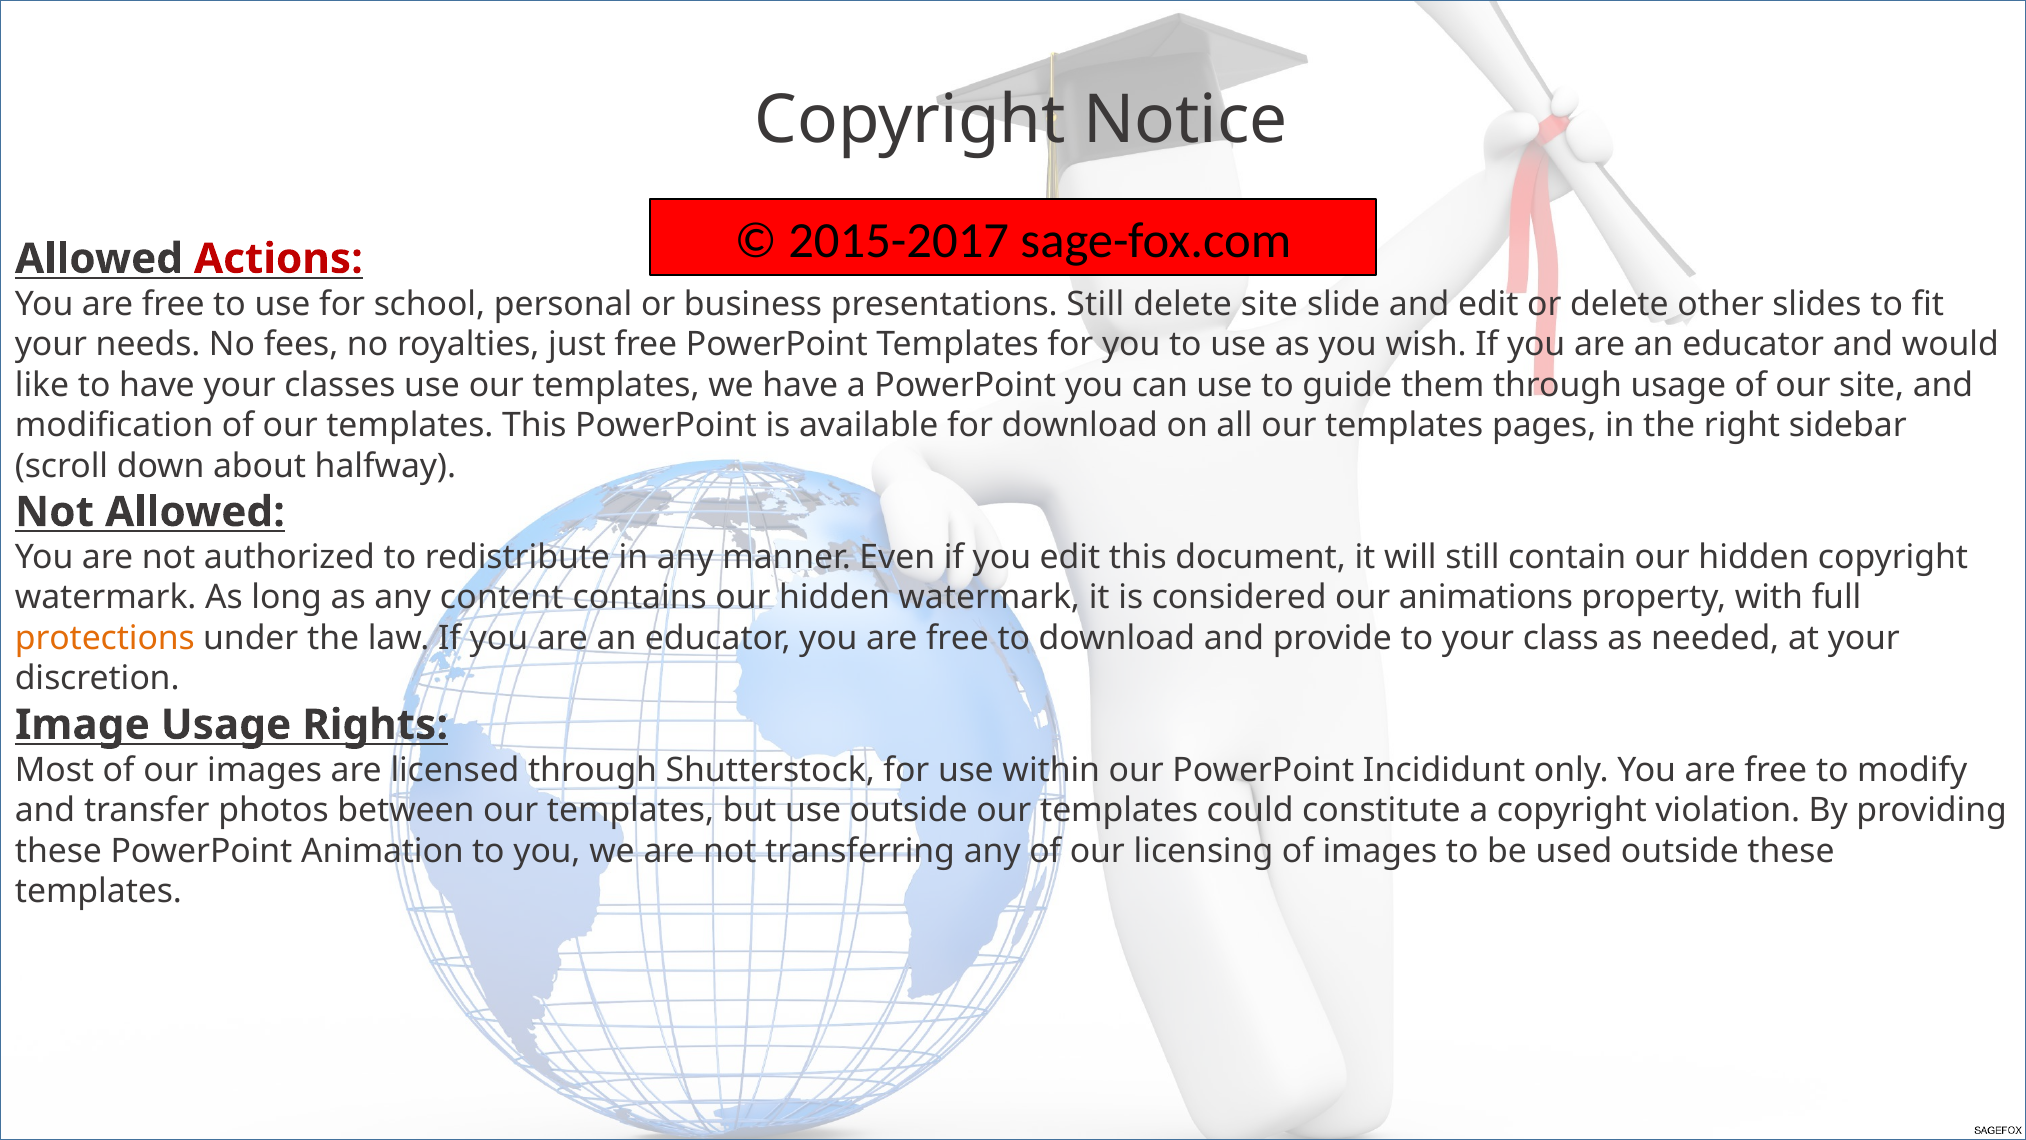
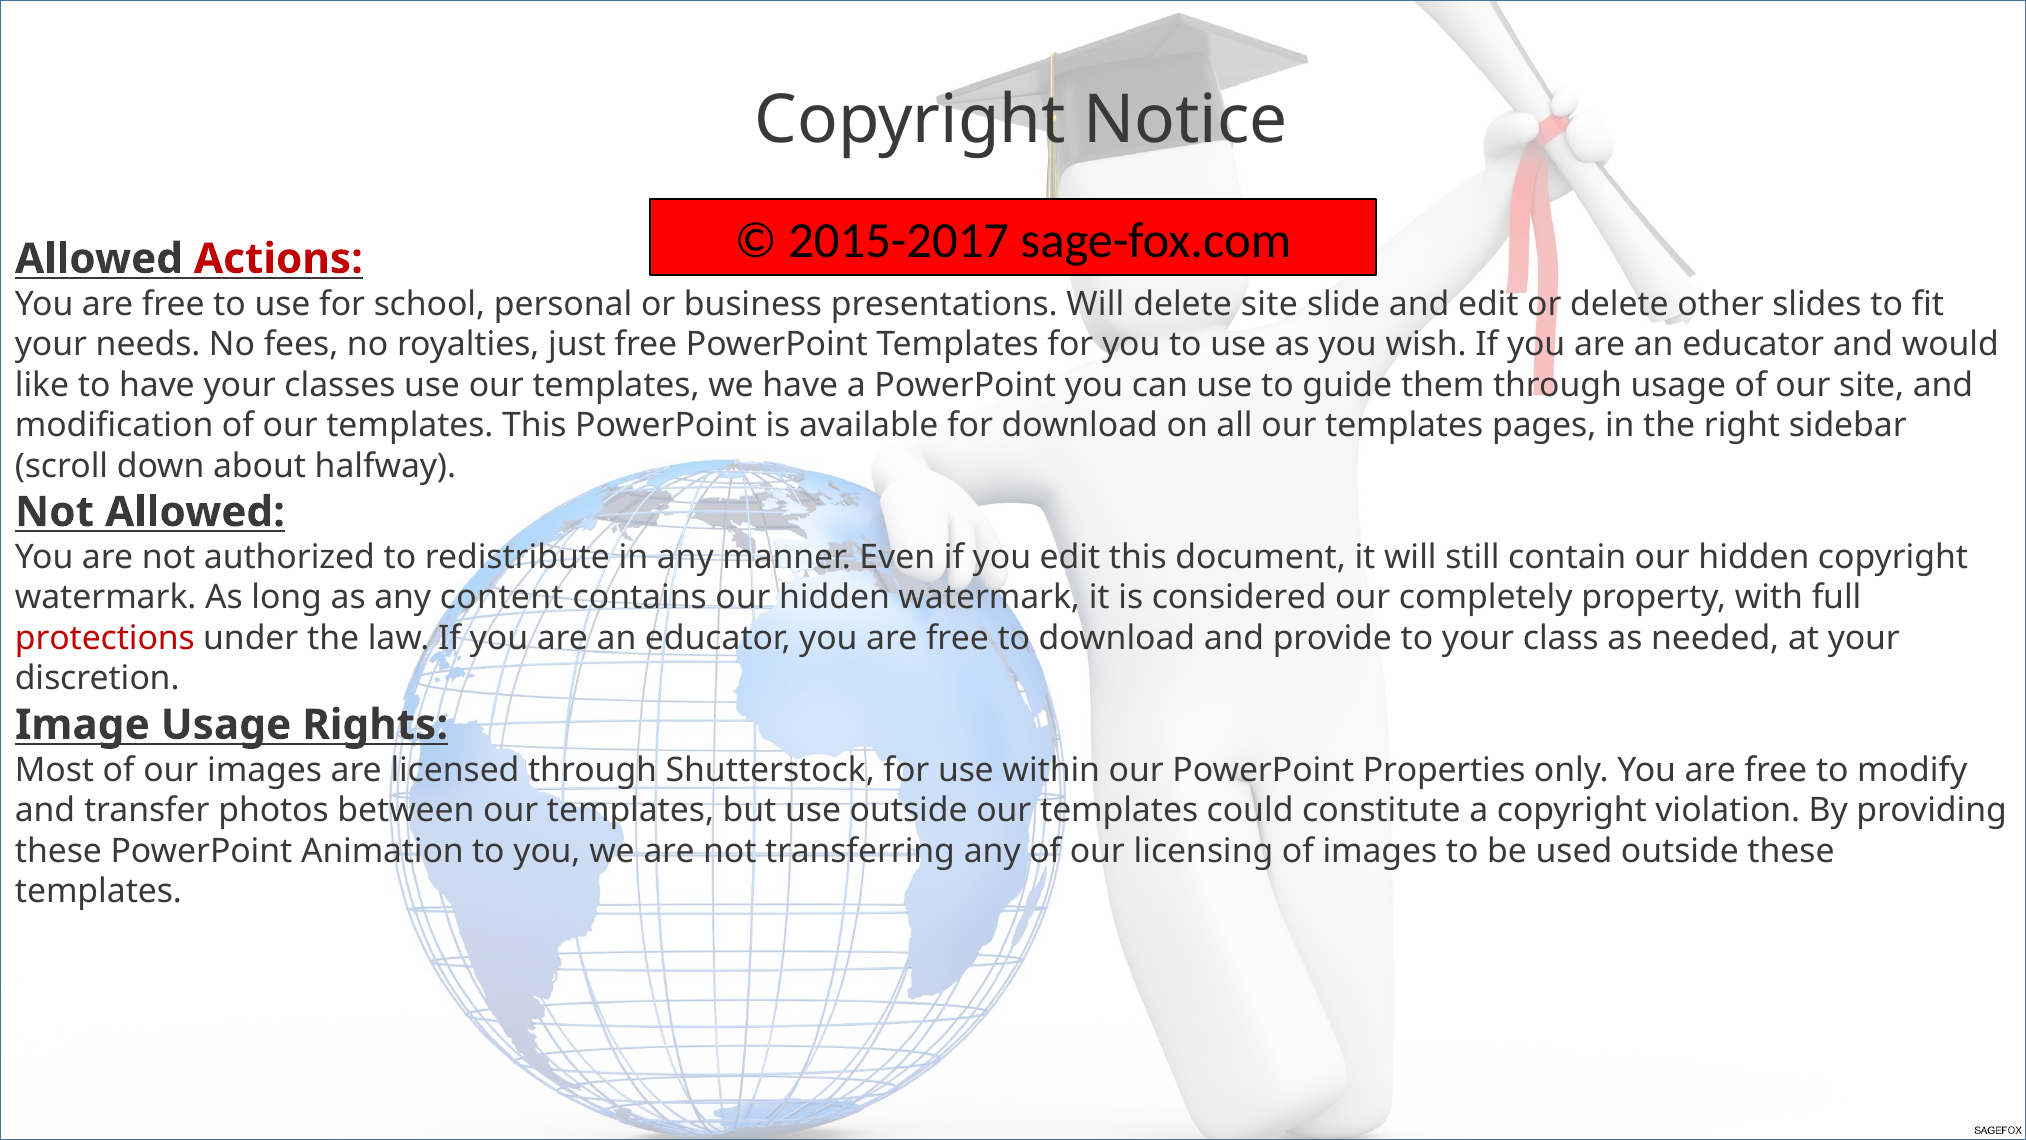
presentations Still: Still -> Will
animations: animations -> completely
protections colour: orange -> red
Incididunt: Incididunt -> Properties
